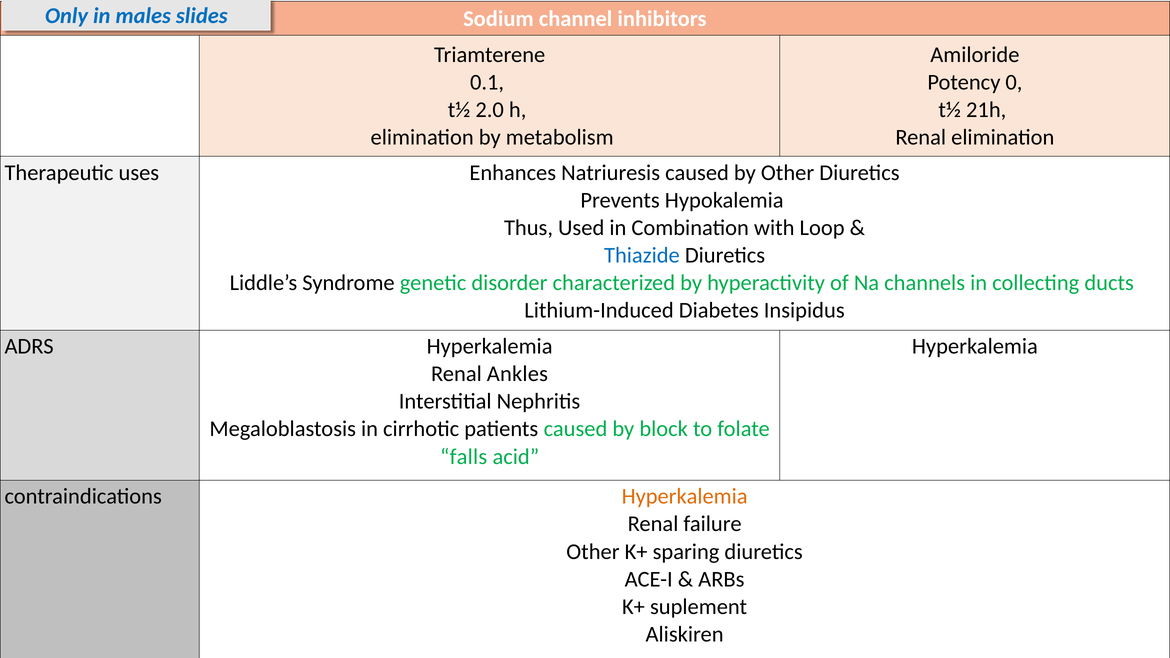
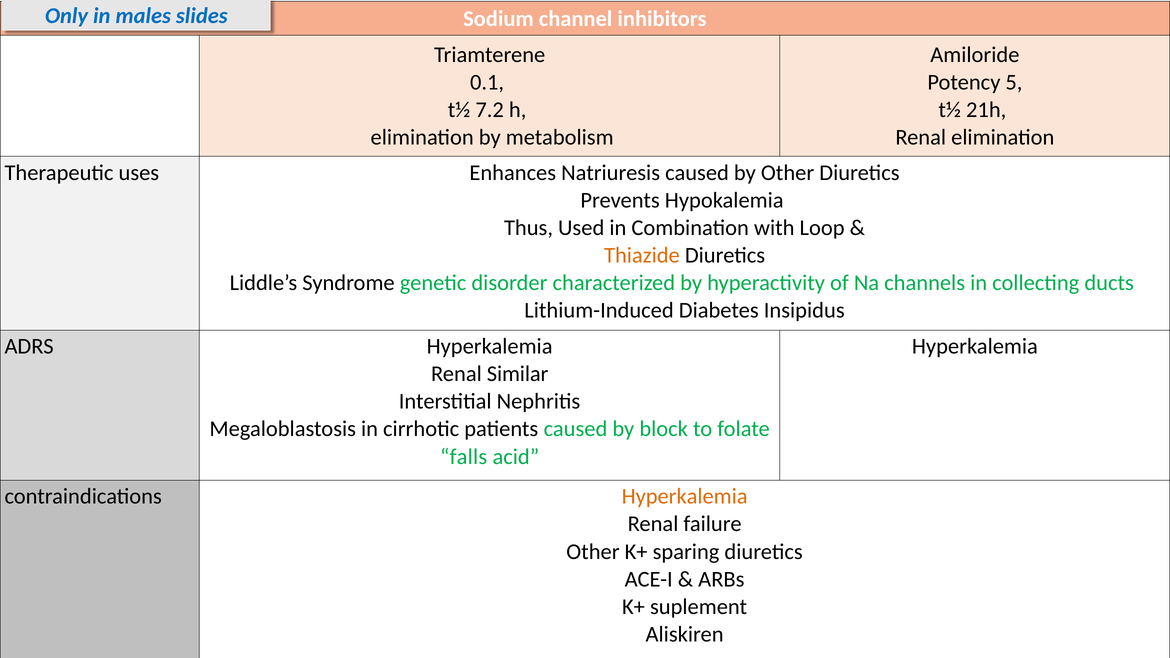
0: 0 -> 5
2.0: 2.0 -> 7.2
Thiazide colour: blue -> orange
Ankles: Ankles -> Similar
